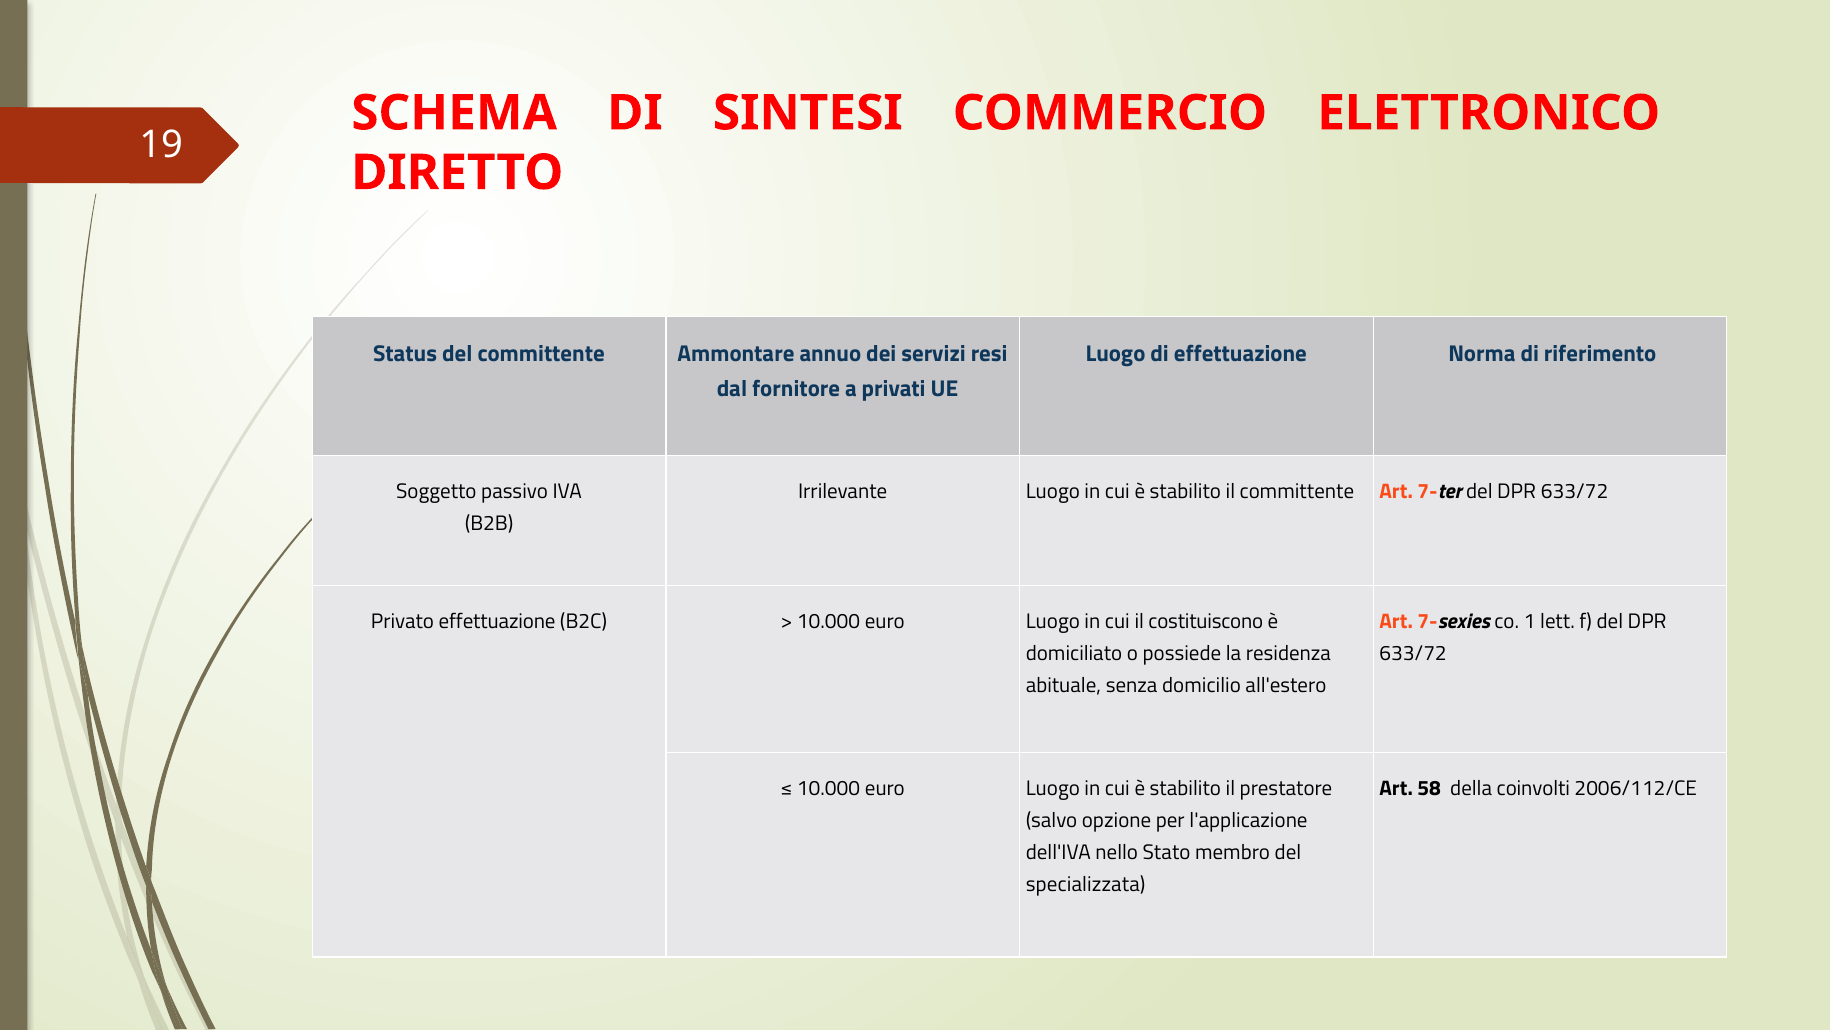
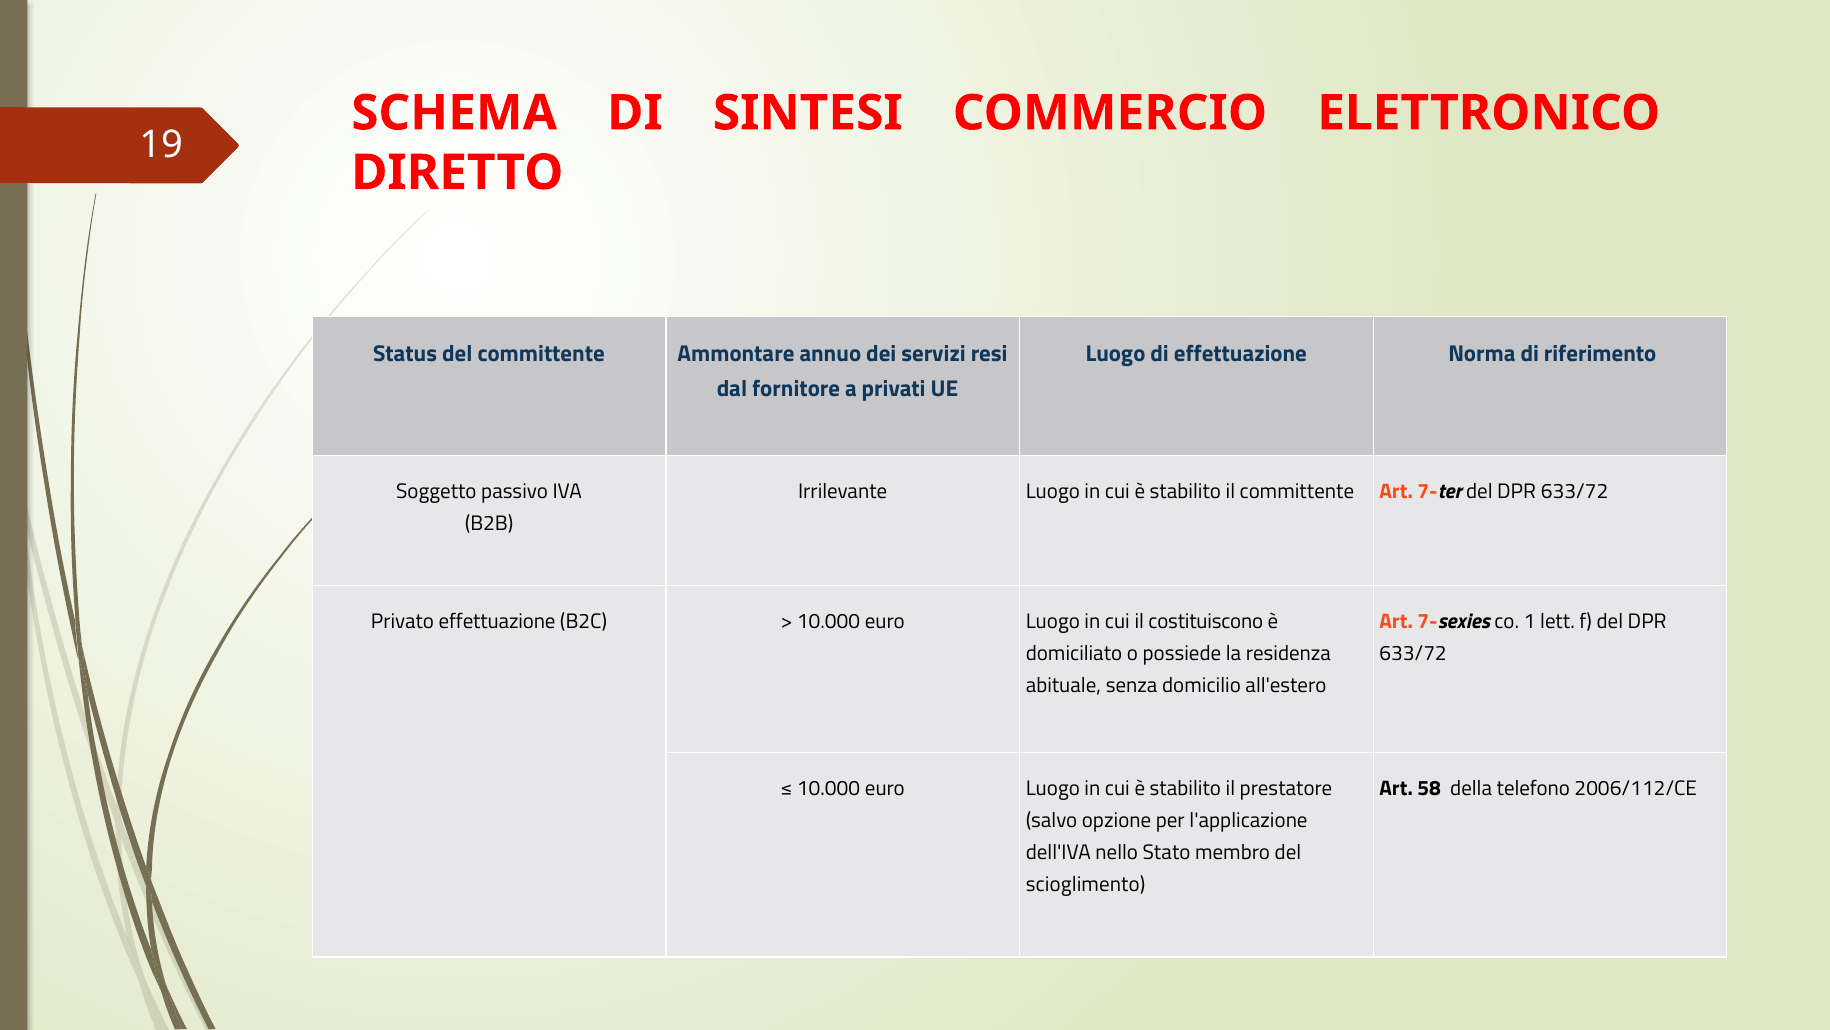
coinvolti: coinvolti -> telefono
specializzata: specializzata -> scioglimento
